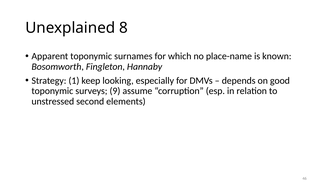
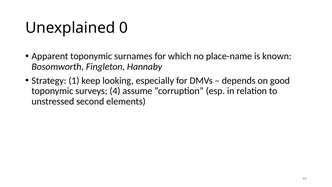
8: 8 -> 0
9: 9 -> 4
